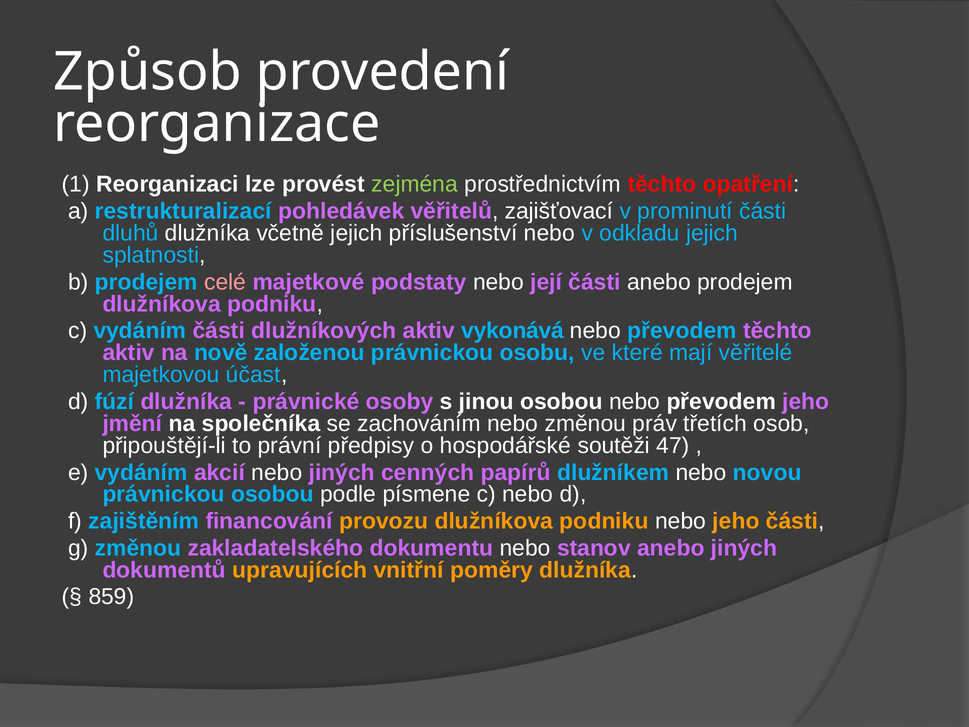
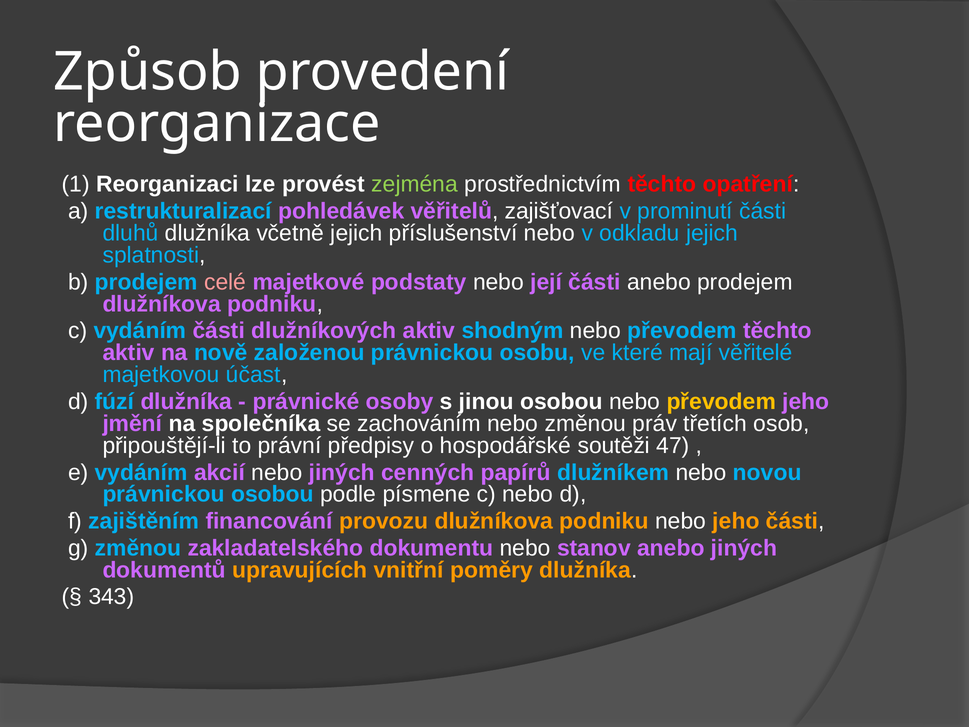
vykonává: vykonává -> shodným
převodem at (721, 402) colour: white -> yellow
859: 859 -> 343
